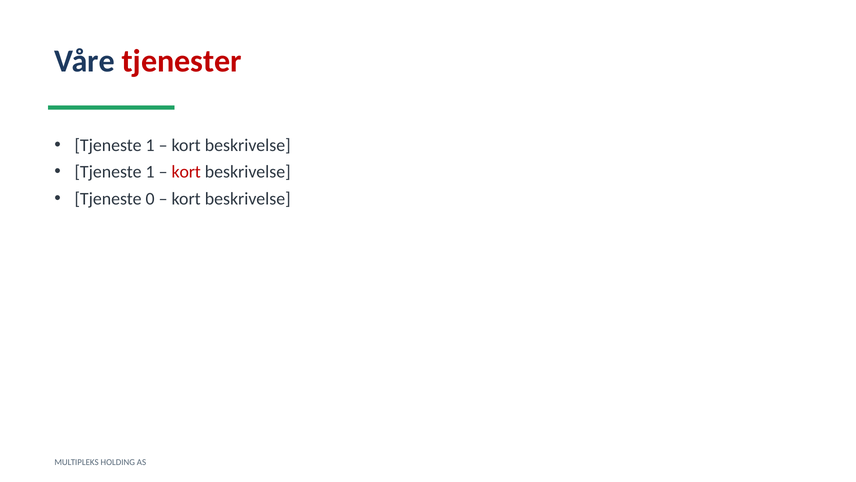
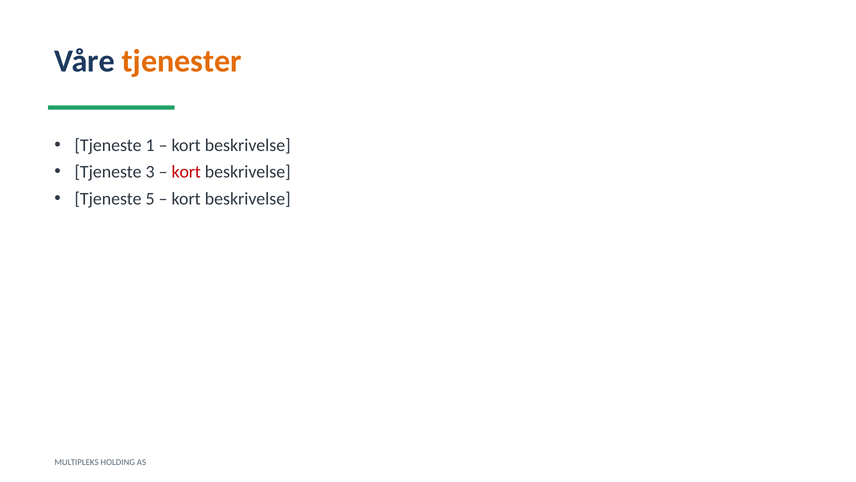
tjenester colour: red -> orange
1 at (150, 172): 1 -> 3
0: 0 -> 5
